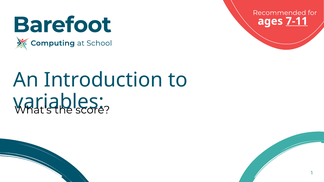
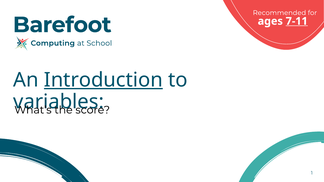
Introduction underline: none -> present
